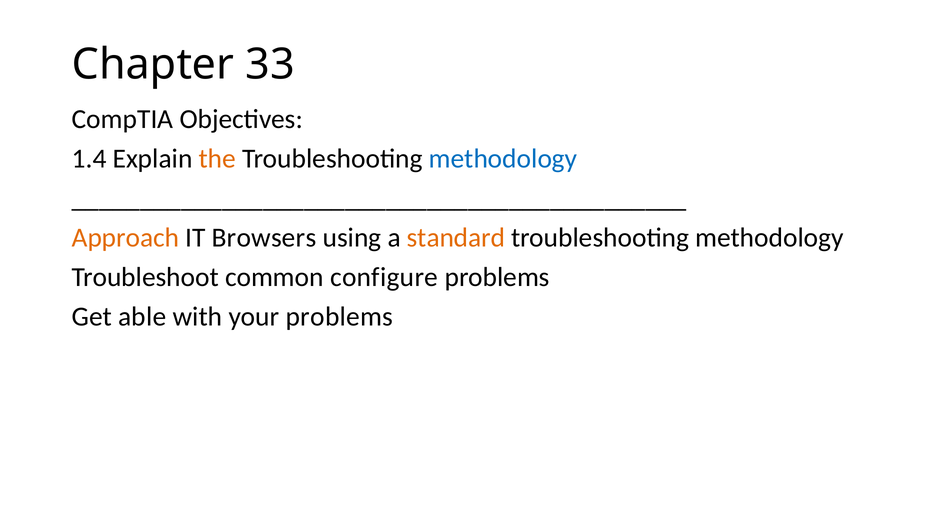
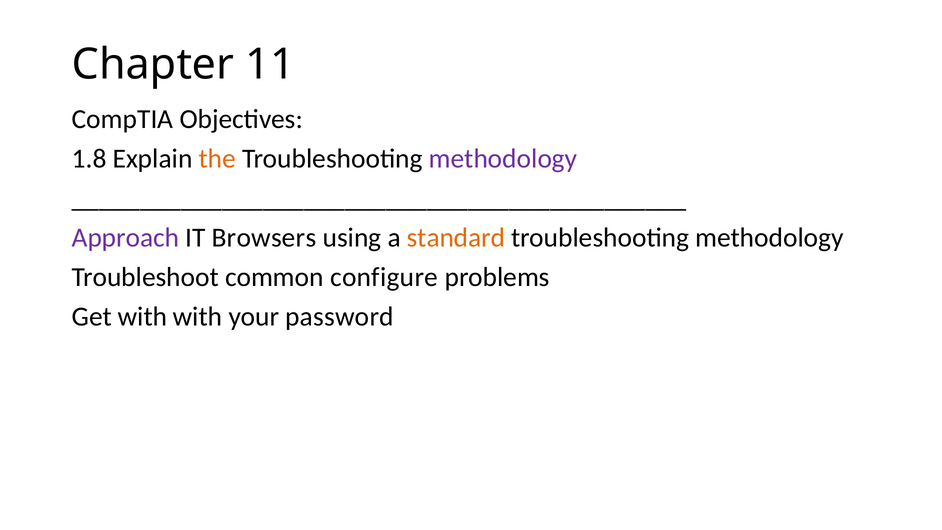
33: 33 -> 11
1.4: 1.4 -> 1.8
methodology at (503, 159) colour: blue -> purple
Approach colour: orange -> purple
Get able: able -> with
your problems: problems -> password
